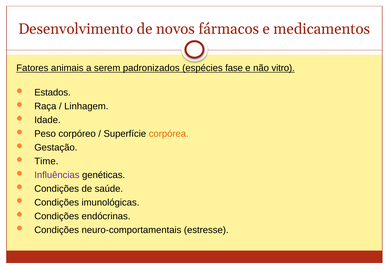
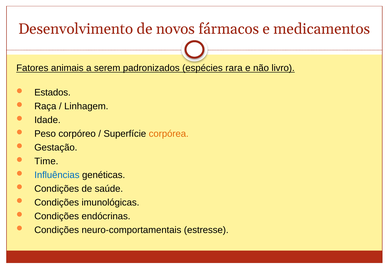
fase: fase -> rara
vitro: vitro -> livro
Influências colour: purple -> blue
